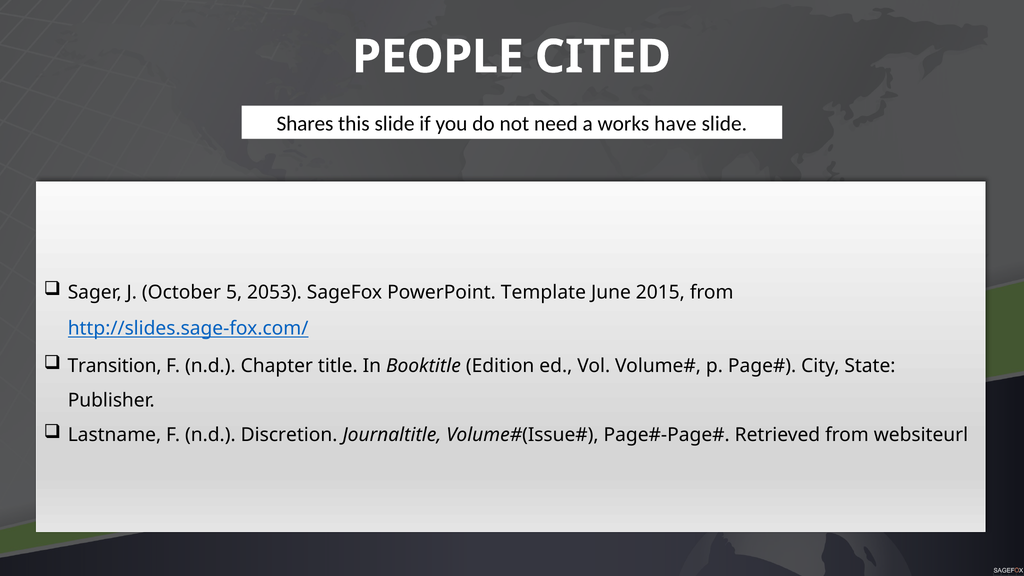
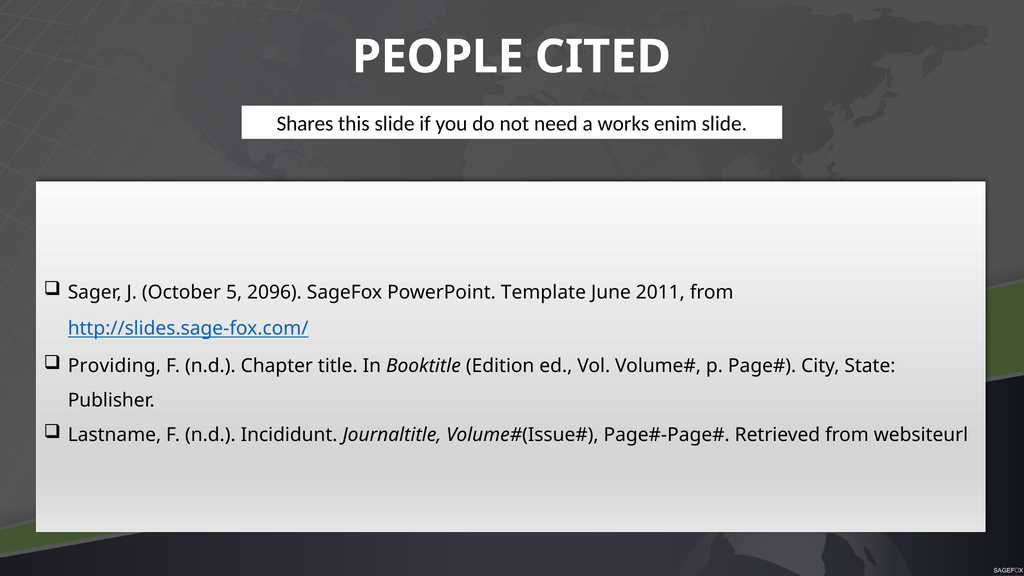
have: have -> enim
2053: 2053 -> 2096
2015: 2015 -> 2011
Transition: Transition -> Providing
Discretion: Discretion -> Incididunt
